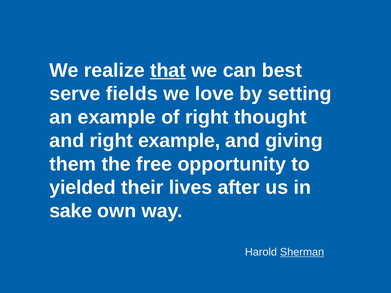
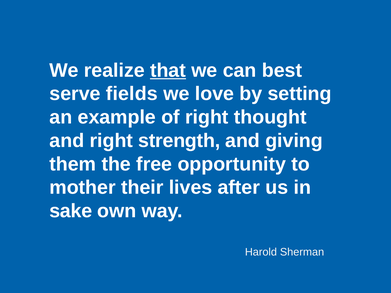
right example: example -> strength
yielded: yielded -> mother
Sherman underline: present -> none
